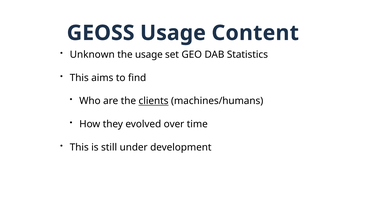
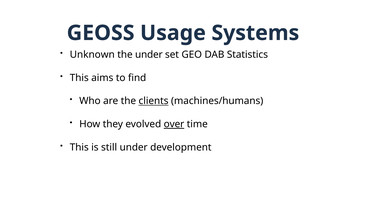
Content: Content -> Systems
the usage: usage -> under
over underline: none -> present
